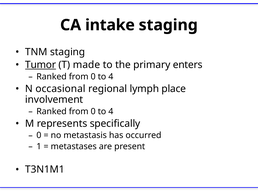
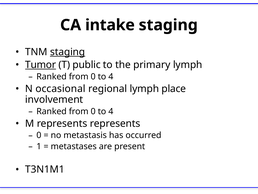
staging at (68, 52) underline: none -> present
made: made -> public
primary enters: enters -> lymph
represents specifically: specifically -> represents
